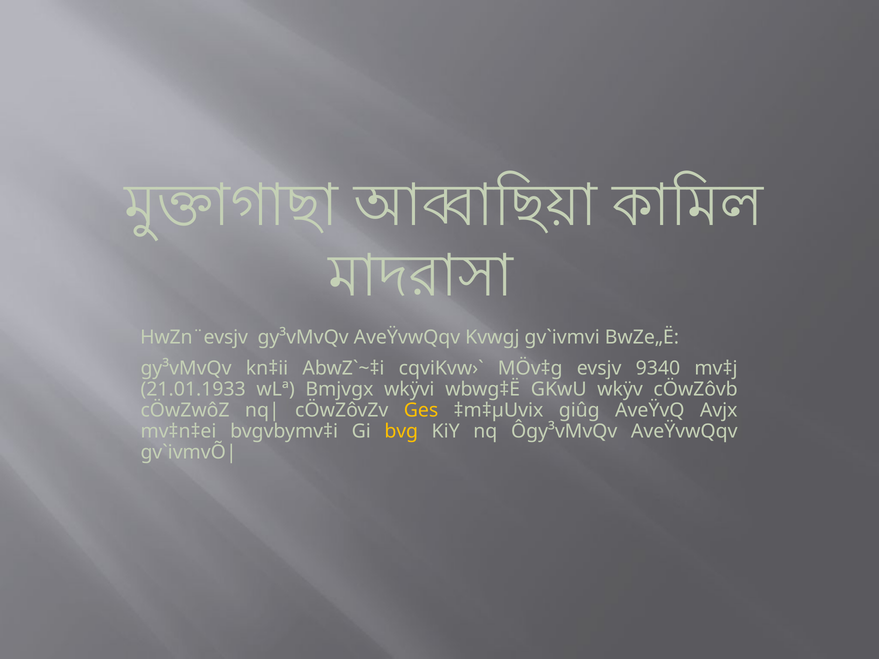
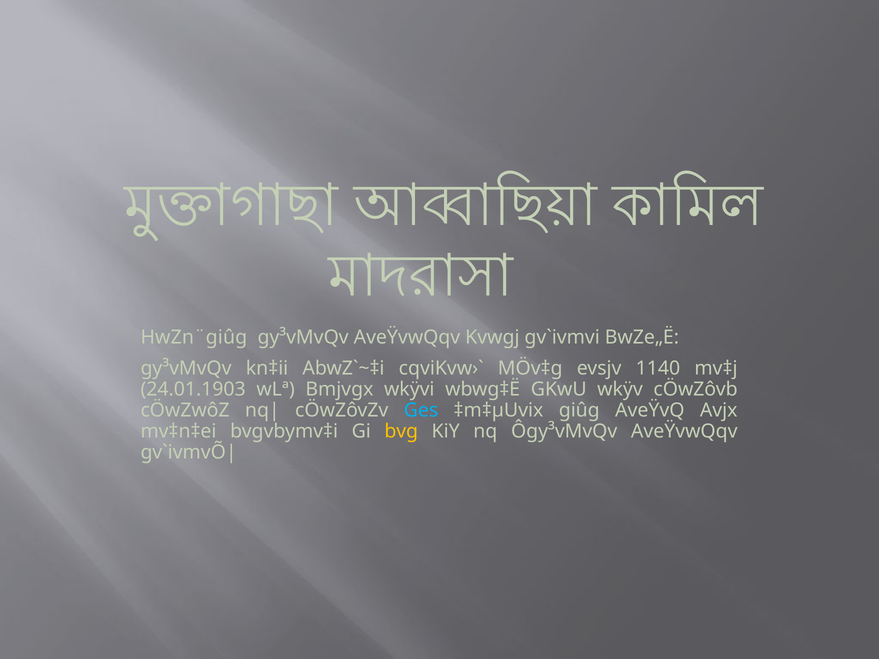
HwZn¨evsjv: HwZn¨evsjv -> HwZn¨giûg
9340: 9340 -> 1140
21.01.1933: 21.01.1933 -> 24.01.1903
Ges colour: yellow -> light blue
